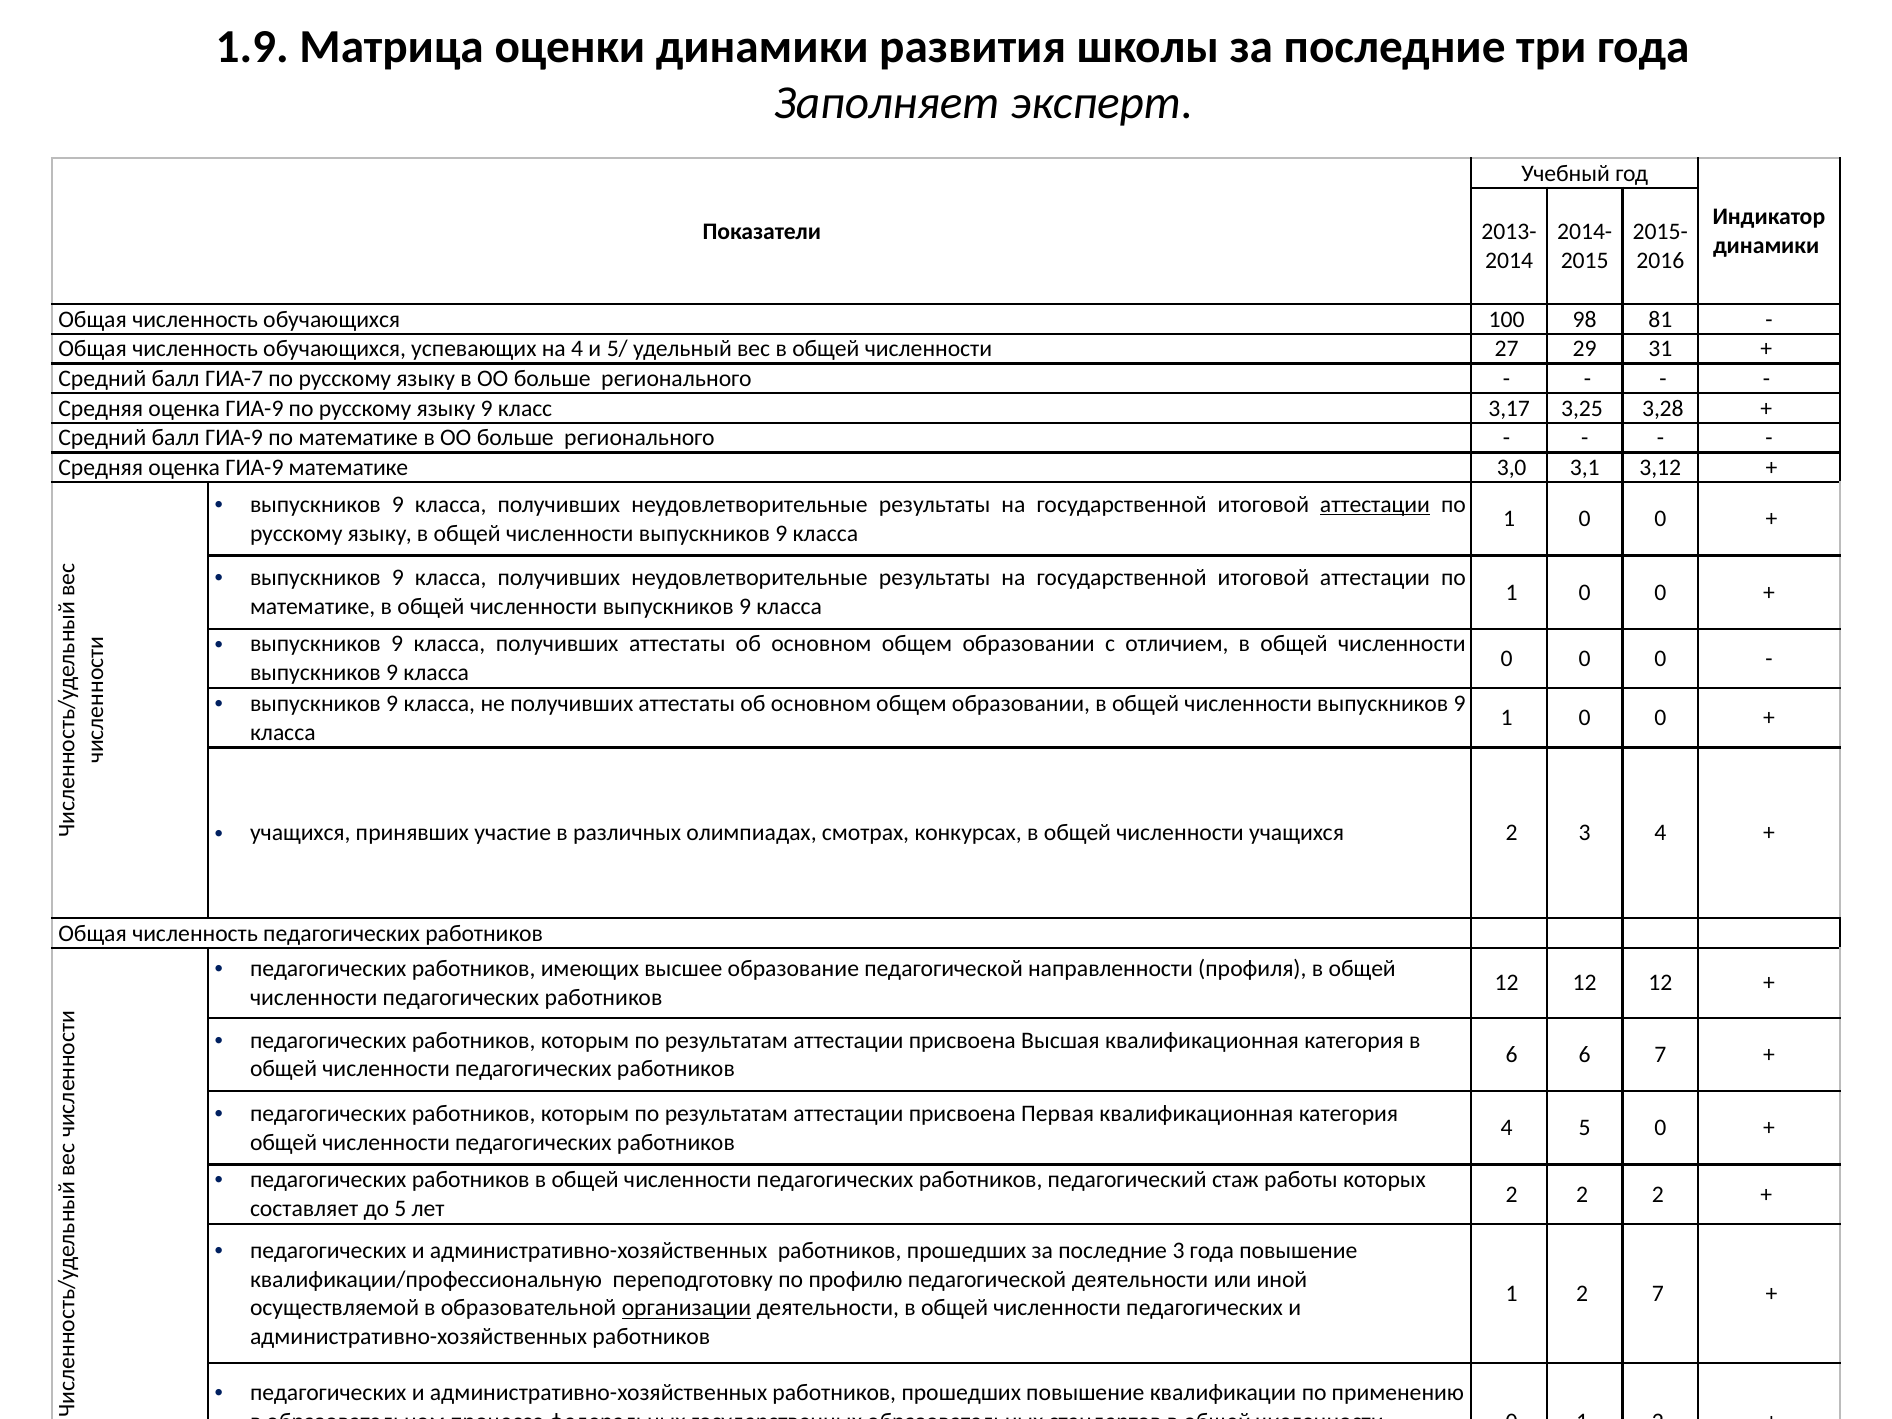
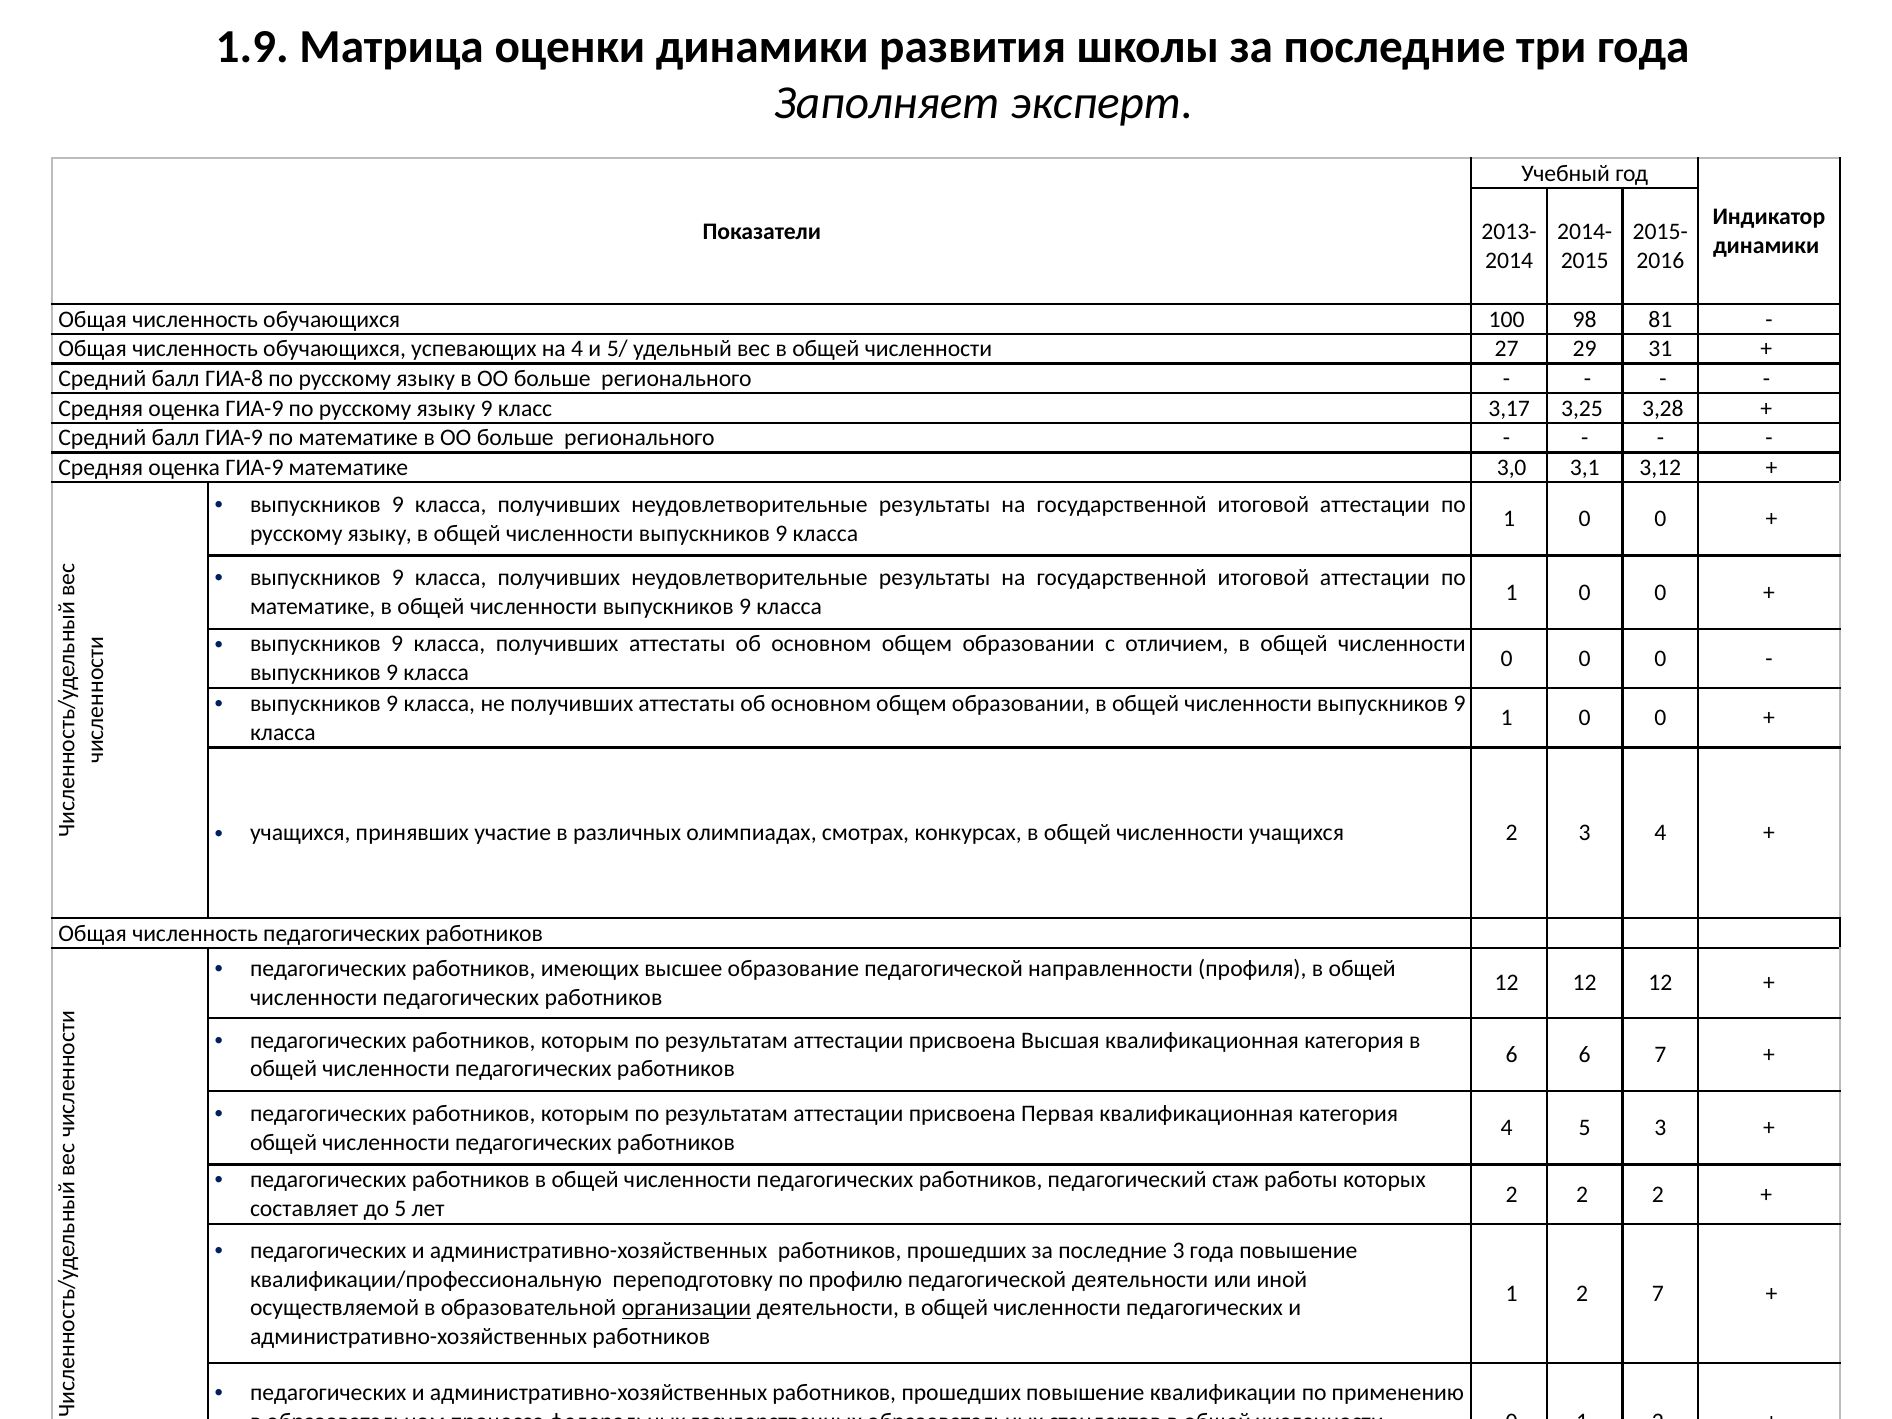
ГИА-7: ГИА-7 -> ГИА-8
аттестации at (1375, 505) underline: present -> none
5 0: 0 -> 3
